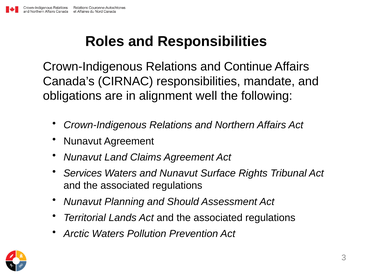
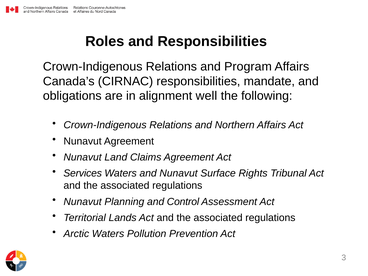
Continue: Continue -> Program
Should: Should -> Control
